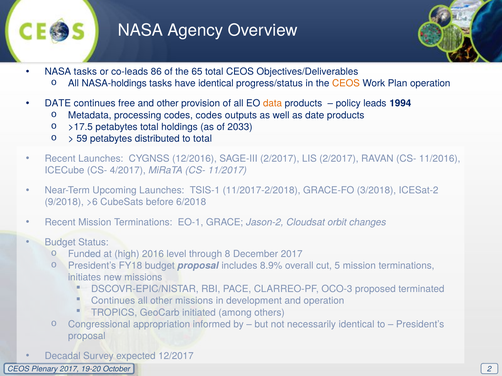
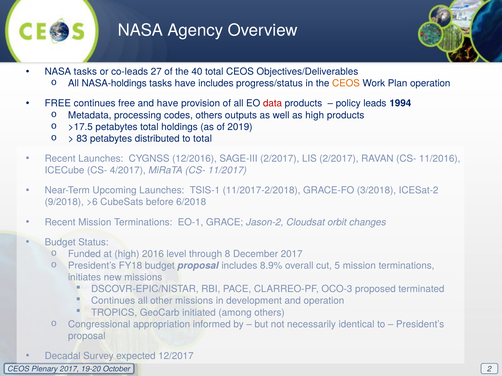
86: 86 -> 27
65: 65 -> 40
have identical: identical -> includes
DATE at (58, 104): DATE -> FREE
and other: other -> have
data colour: orange -> red
codes codes: codes -> others
as date: date -> high
2033: 2033 -> 2019
59: 59 -> 83
